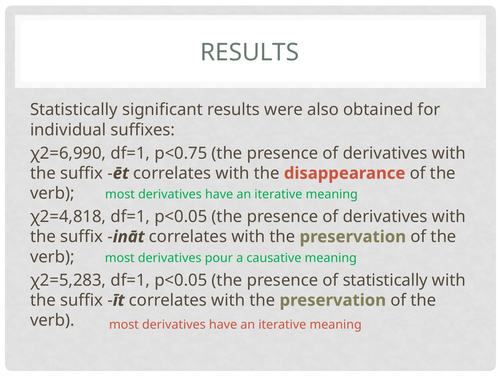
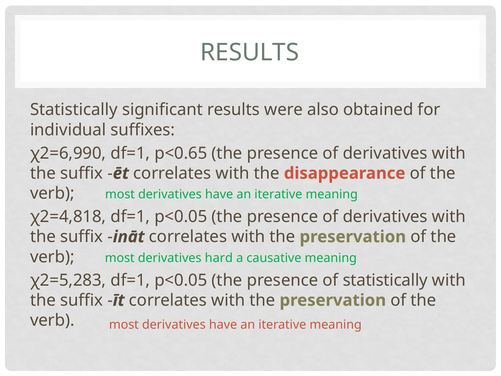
p<0.75: p<0.75 -> p<0.65
pour: pour -> hard
